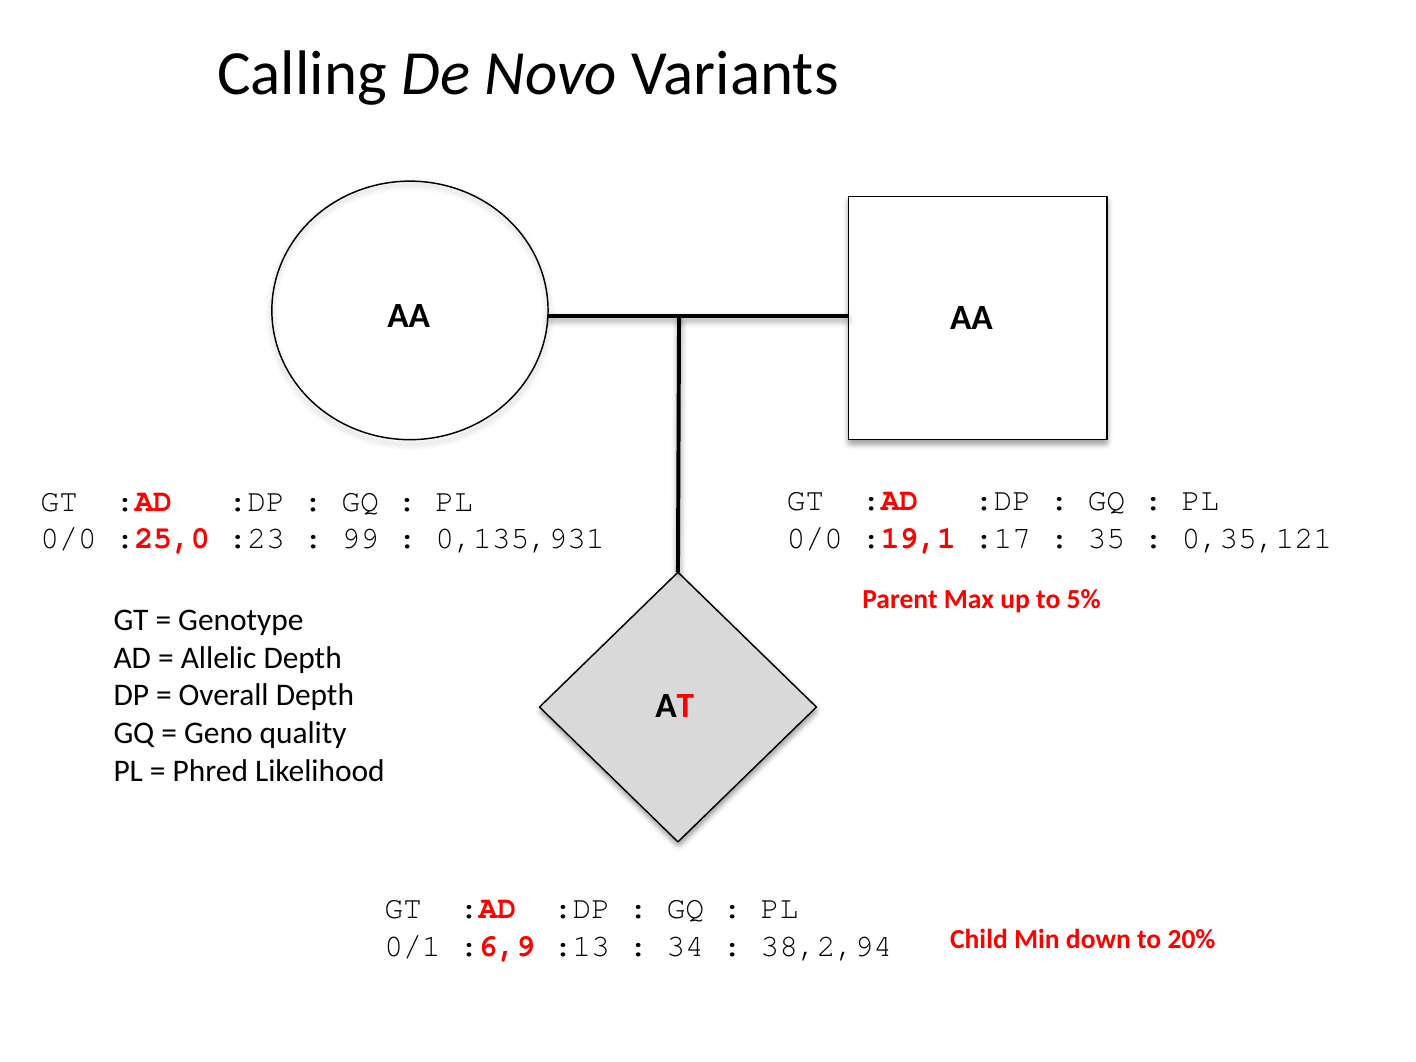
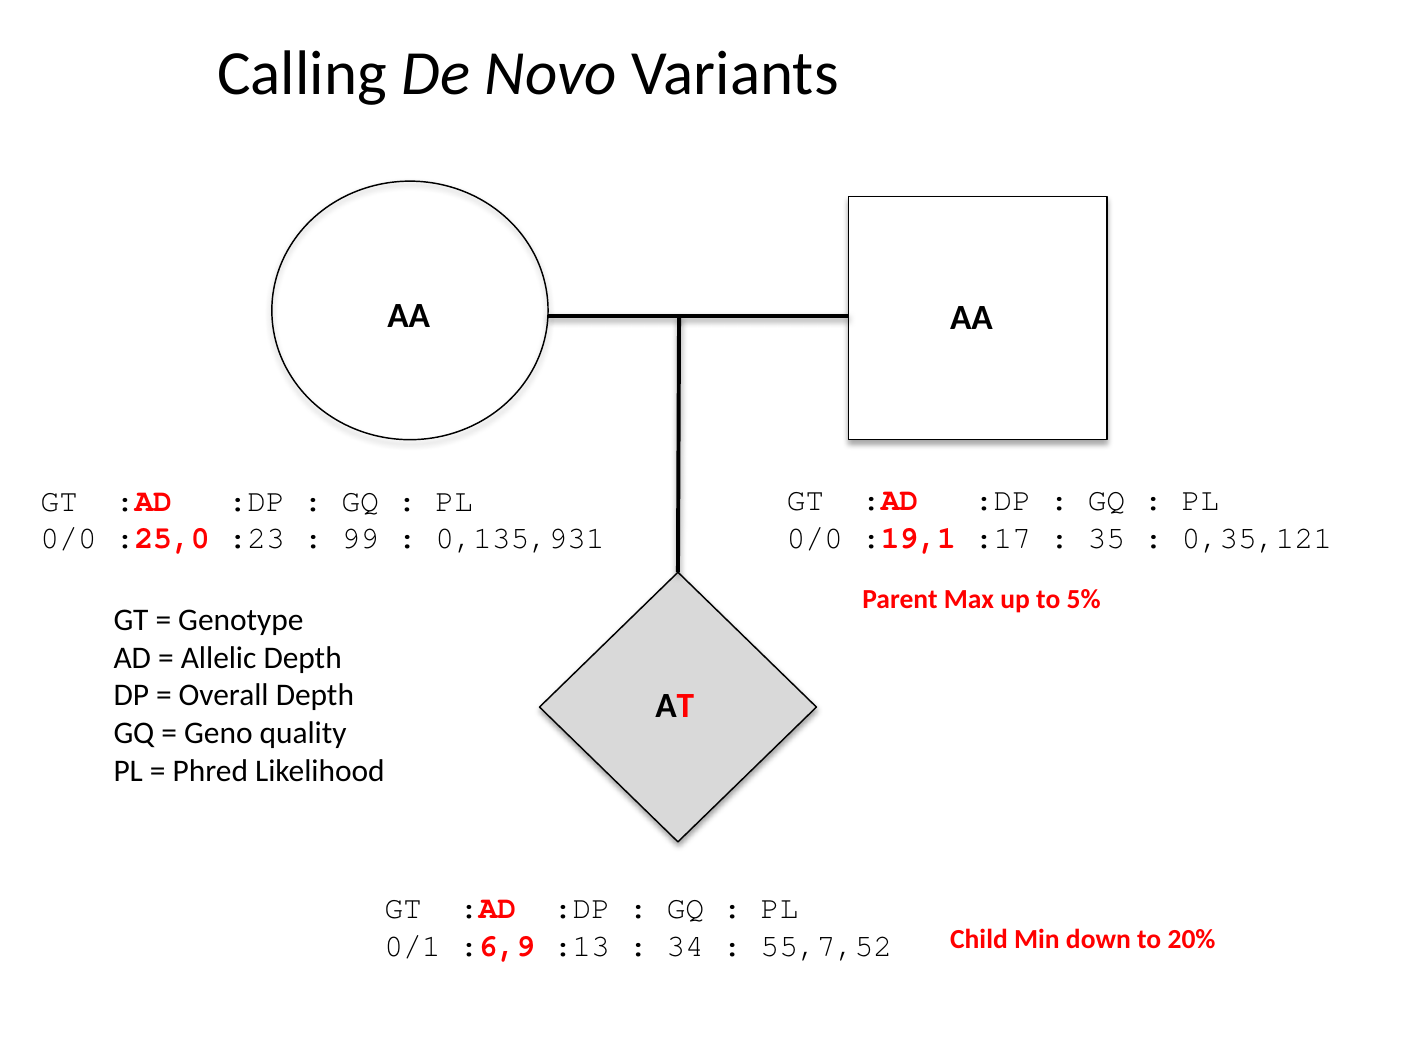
38,2,94: 38,2,94 -> 55,7,52
